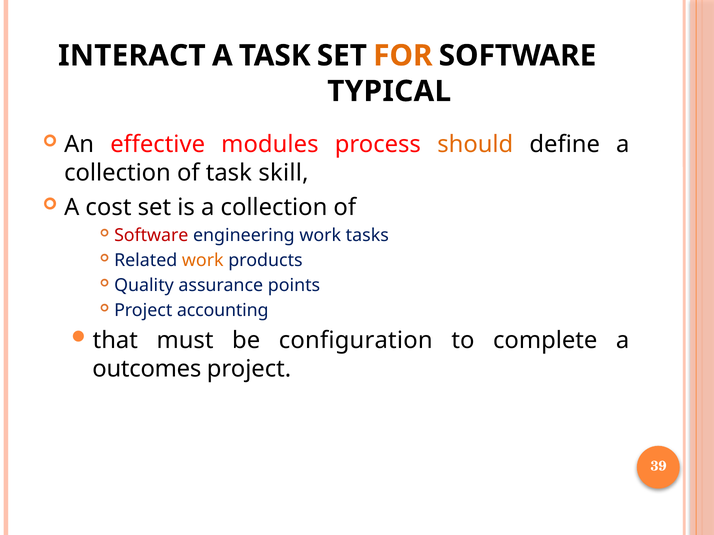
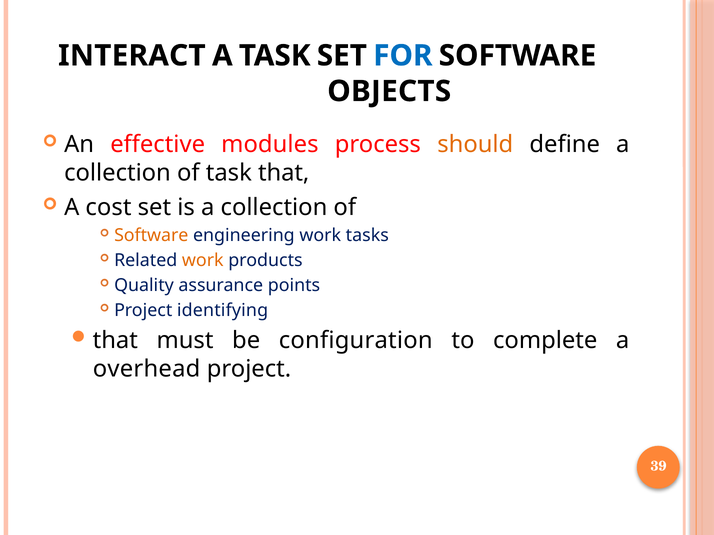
FOR colour: orange -> blue
TYPICAL: TYPICAL -> OBJECTS
task skill: skill -> that
Software at (151, 236) colour: red -> orange
accounting: accounting -> identifying
outcomes: outcomes -> overhead
